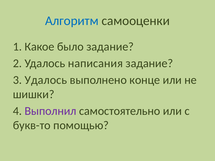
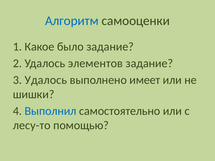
написания: написания -> элементов
конце: конце -> имеет
Выполнил colour: purple -> blue
букв-то: букв-то -> лесу-то
